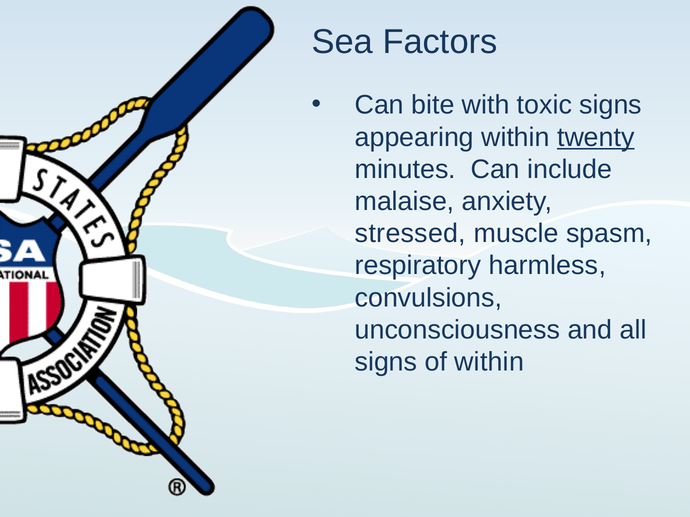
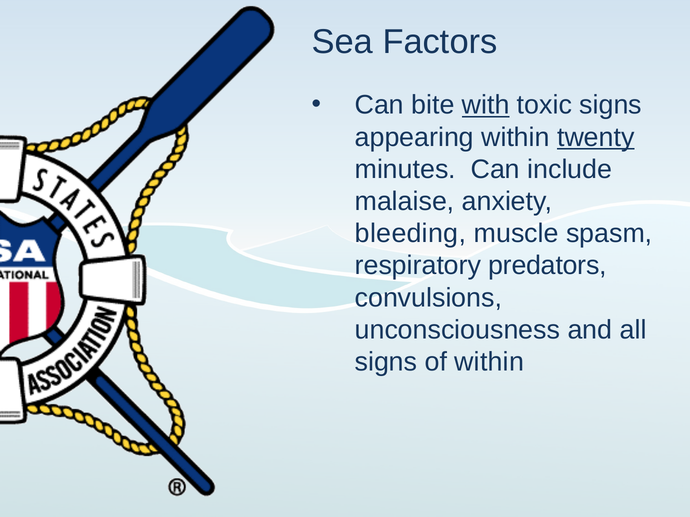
with underline: none -> present
stressed: stressed -> bleeding
harmless: harmless -> predators
